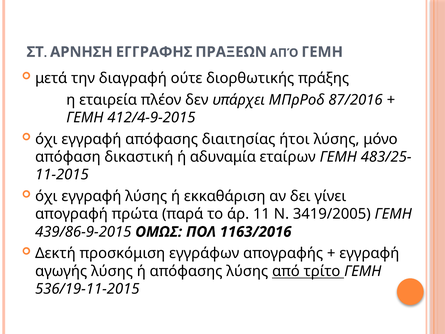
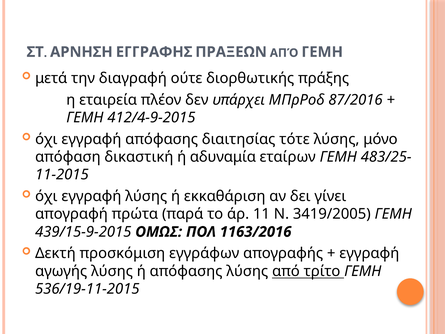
ήτοι: ήτοι -> τότε
439/86-9-2015: 439/86-9-2015 -> 439/15-9-2015
